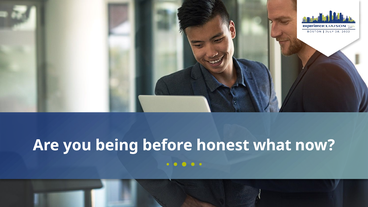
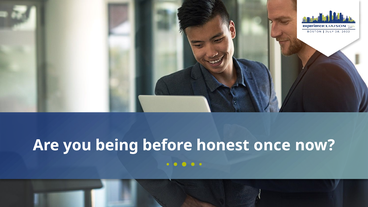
what: what -> once
